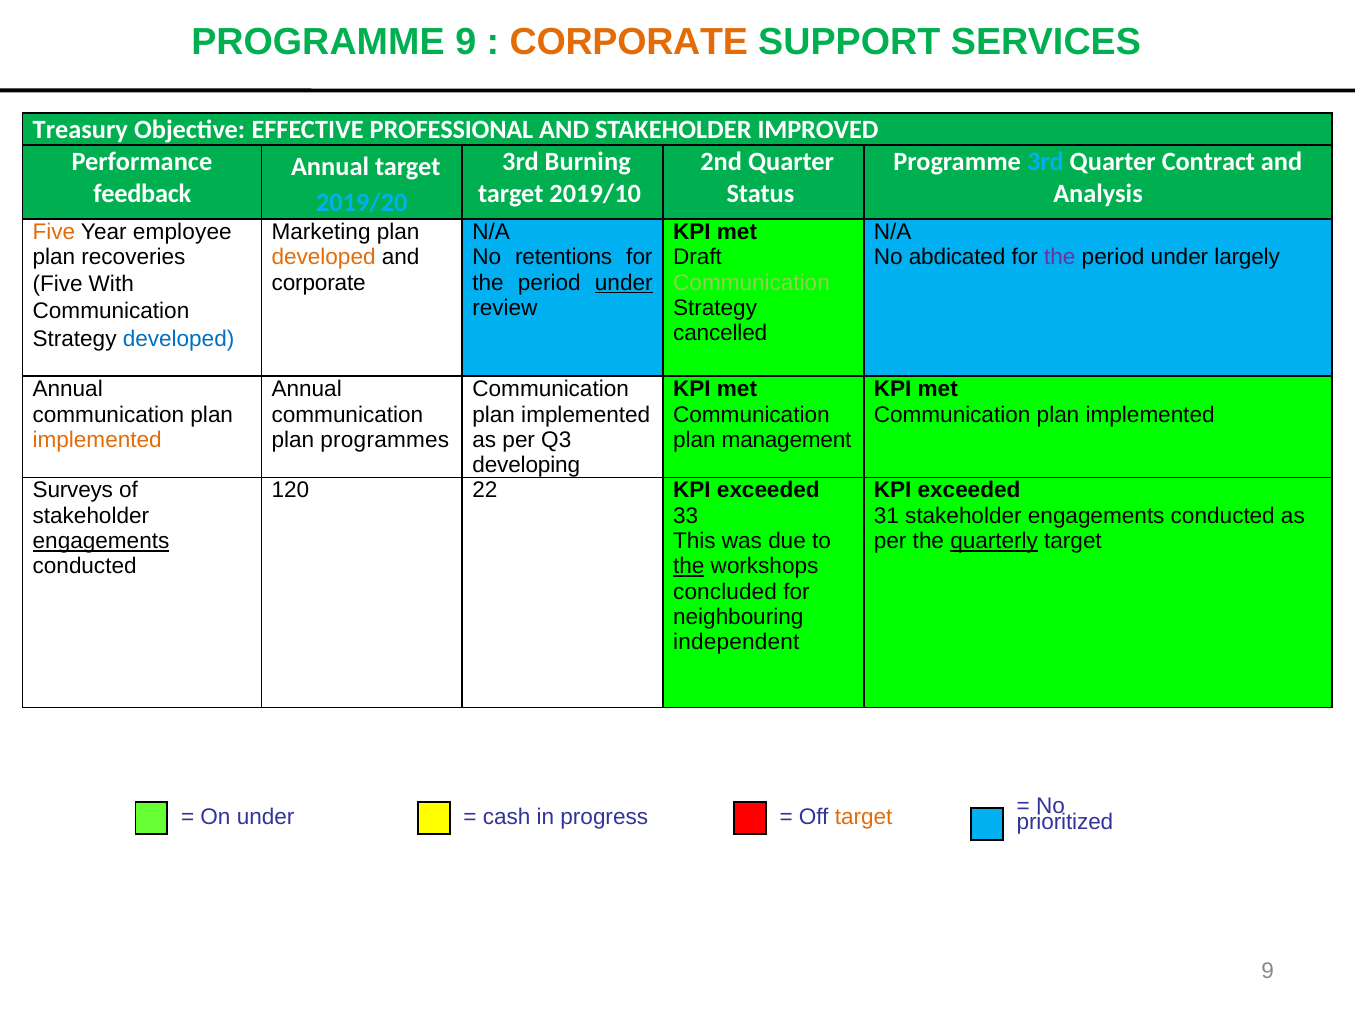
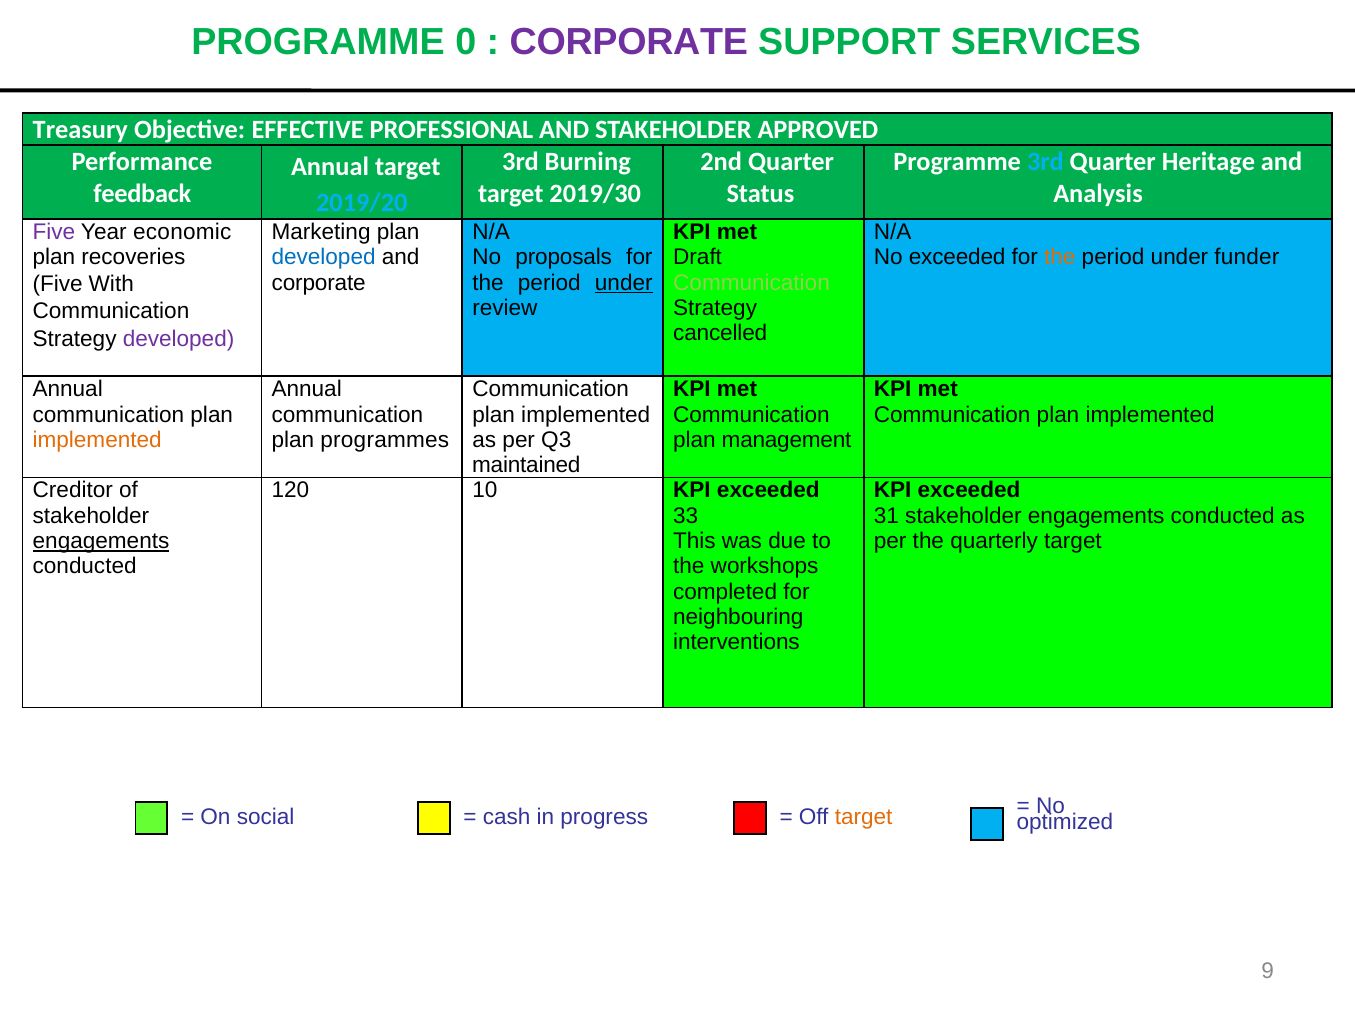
PROGRAMME 9: 9 -> 0
CORPORATE at (629, 42) colour: orange -> purple
IMPROVED: IMPROVED -> APPROVED
Contract: Contract -> Heritage
2019/10: 2019/10 -> 2019/30
Five at (54, 232) colour: orange -> purple
employee: employee -> economic
developed at (324, 257) colour: orange -> blue
retentions: retentions -> proposals
No abdicated: abdicated -> exceeded
the at (1060, 257) colour: purple -> orange
largely: largely -> funder
developed at (179, 338) colour: blue -> purple
developing: developing -> maintained
Surveys: Surveys -> Creditor
22: 22 -> 10
quarterly underline: present -> none
the at (689, 566) underline: present -> none
concluded: concluded -> completed
independent: independent -> interventions
On under: under -> social
prioritized: prioritized -> optimized
